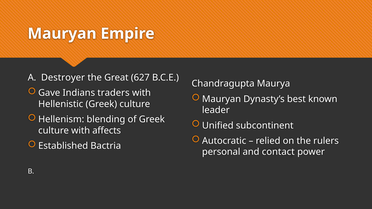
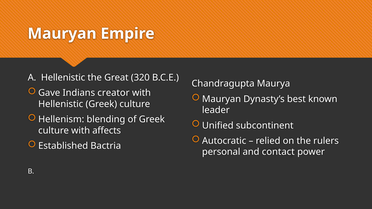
A Destroyer: Destroyer -> Hellenistic
627: 627 -> 320
traders: traders -> creator
